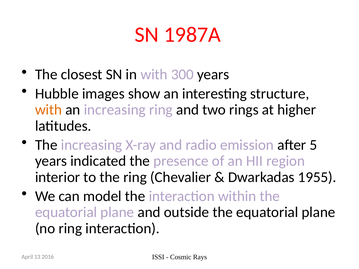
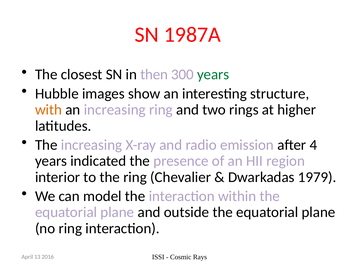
in with: with -> then
years at (213, 75) colour: black -> green
5: 5 -> 4
1955: 1955 -> 1979
